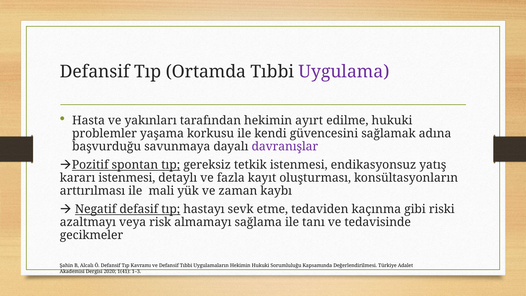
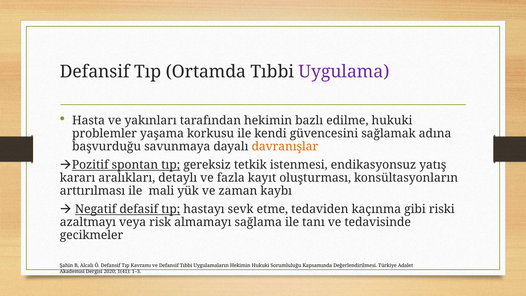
ayırt: ayırt -> bazlı
davranışlar colour: purple -> orange
kararı istenmesi: istenmesi -> aralıkları
